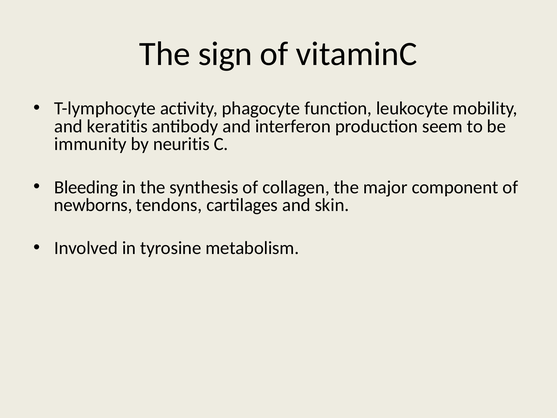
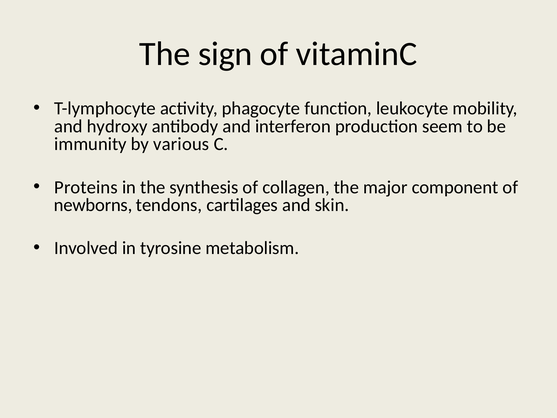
keratitis: keratitis -> hydroxy
neuritis: neuritis -> various
Bleeding: Bleeding -> Proteins
